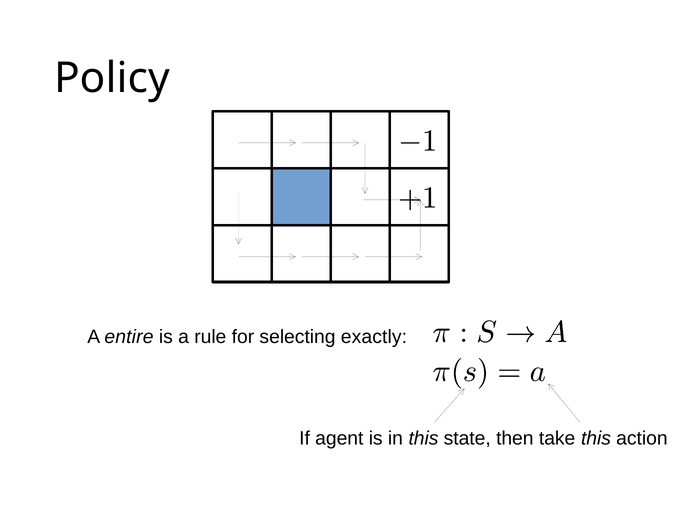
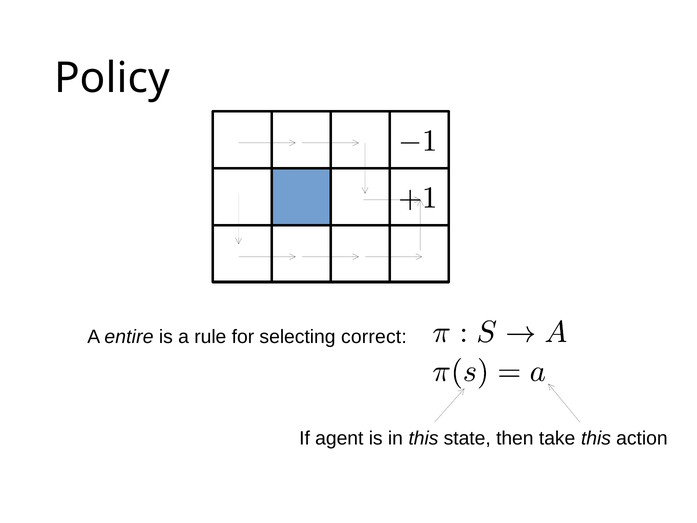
exactly: exactly -> correct
